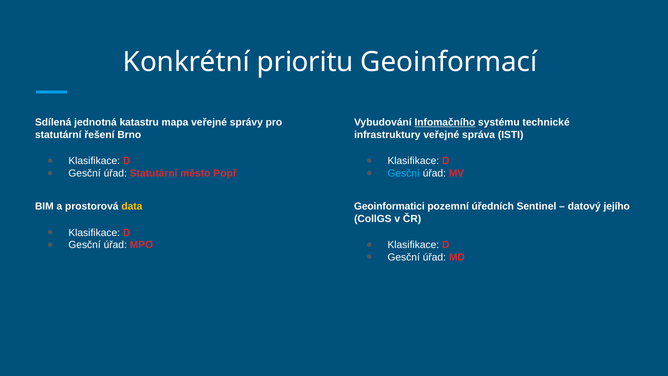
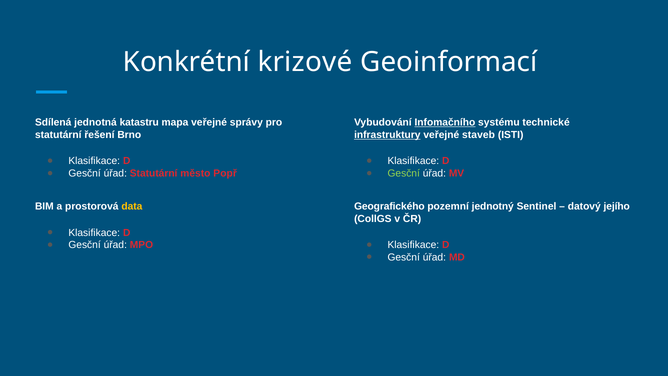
prioritu: prioritu -> krizové
infrastruktury underline: none -> present
správa: správa -> staveb
Gesční at (404, 173) colour: light blue -> light green
Geoinformatici: Geoinformatici -> Geografického
úředních: úředních -> jednotný
